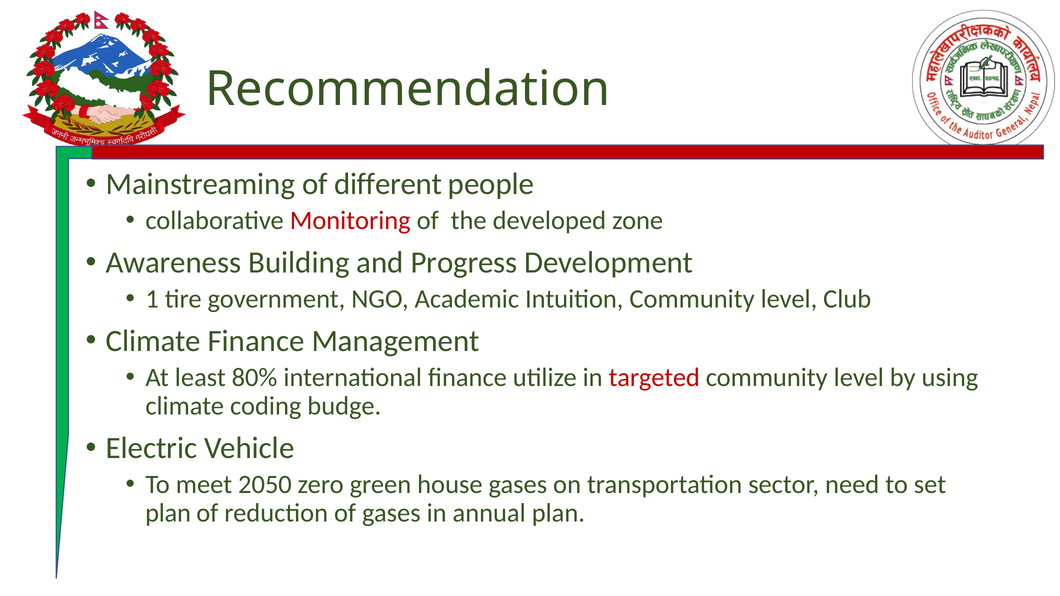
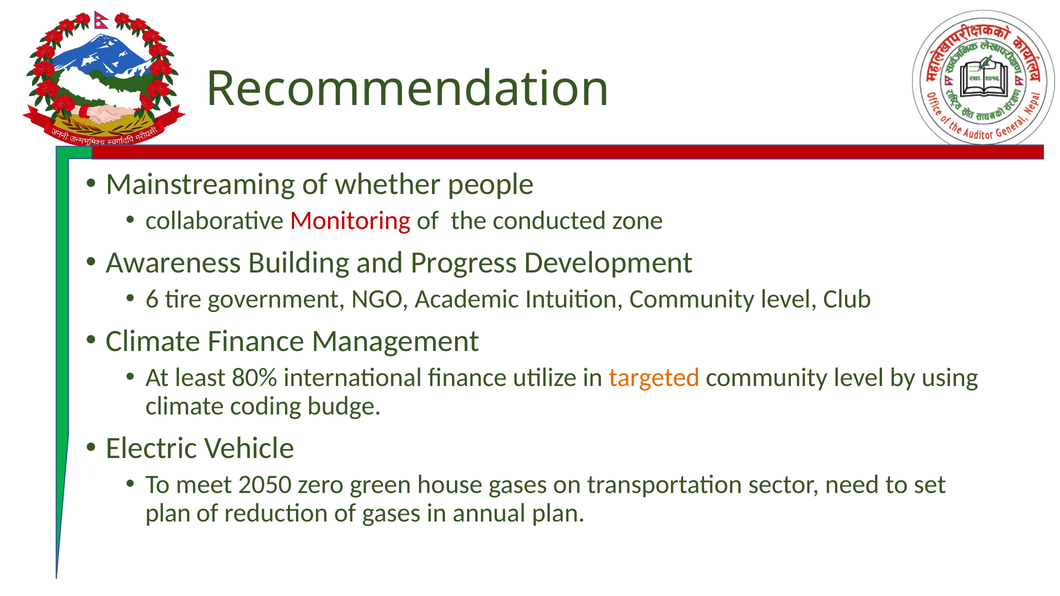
different: different -> whether
developed: developed -> conducted
1: 1 -> 6
targeted colour: red -> orange
